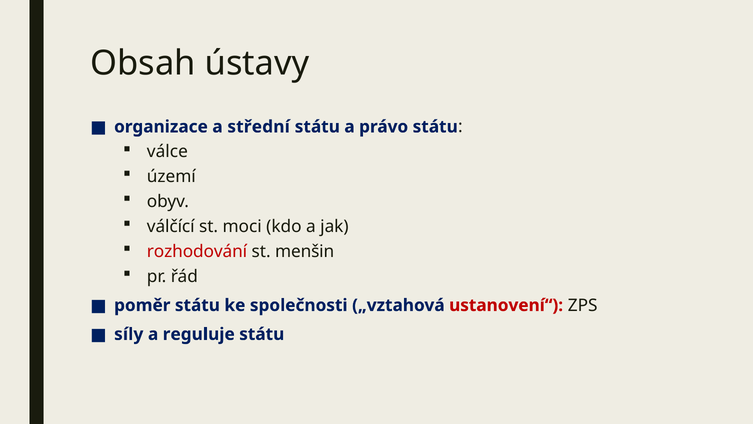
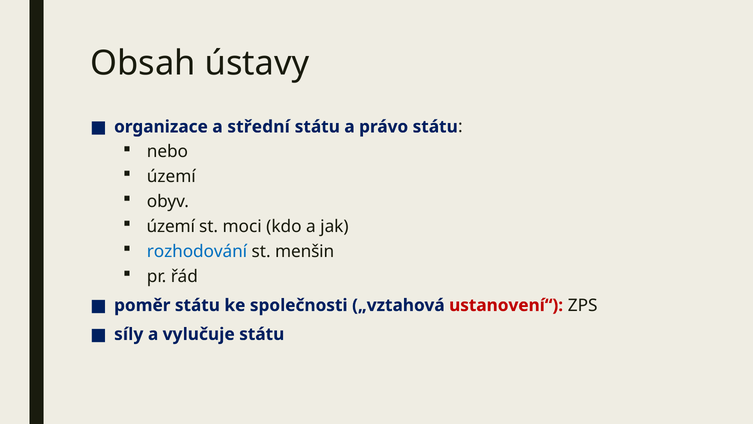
válce: válce -> nebo
válčící at (171, 226): válčící -> území
rozhodování colour: red -> blue
reguluje: reguluje -> vylučuje
